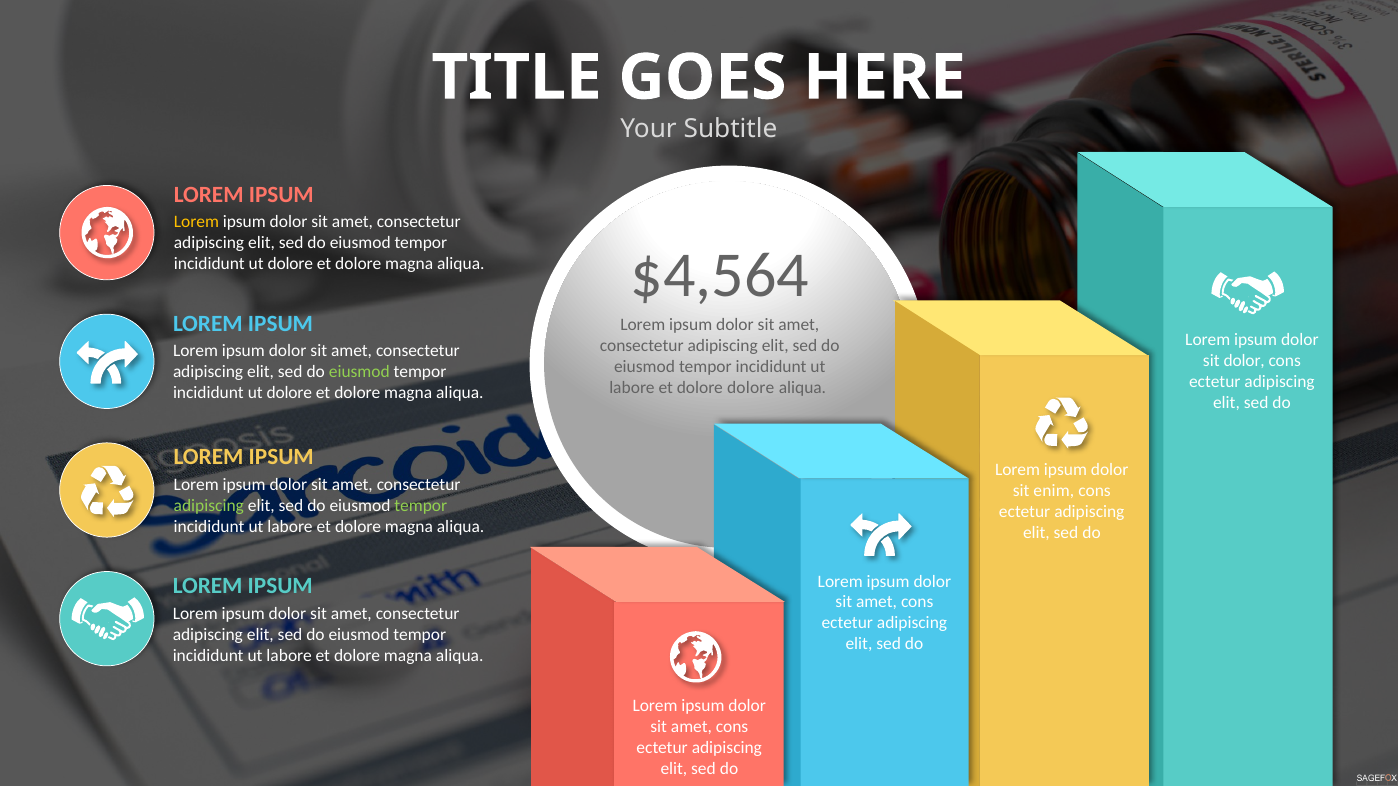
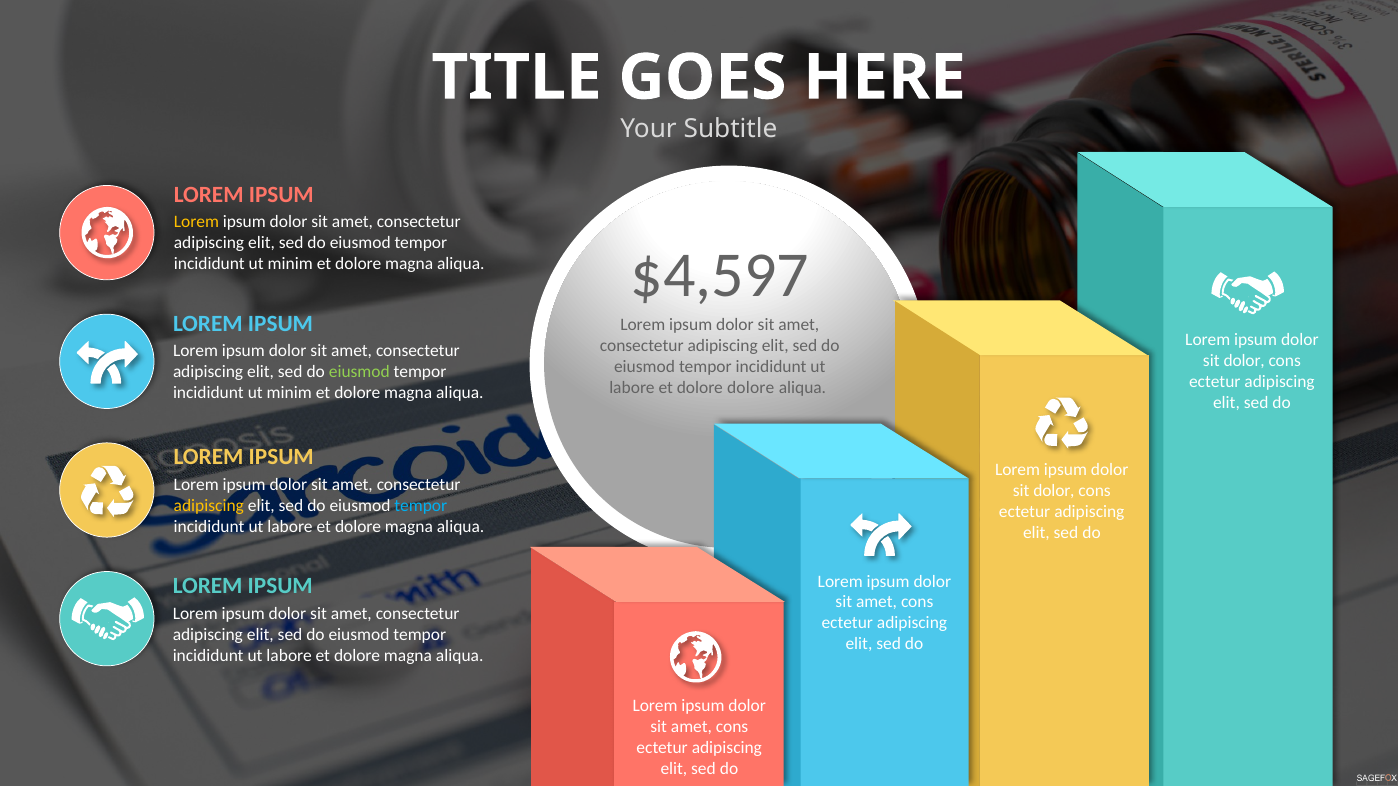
dolore at (290, 264): dolore -> minim
$4,564: $4,564 -> $4,597
dolore at (289, 393): dolore -> minim
enim at (1054, 491): enim -> dolor
adipiscing at (209, 506) colour: light green -> yellow
tempor at (421, 506) colour: light green -> light blue
